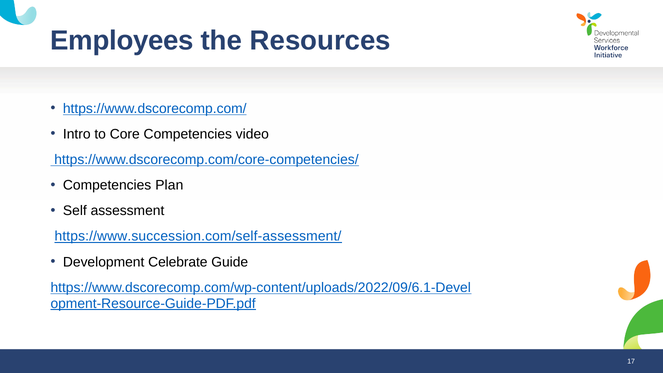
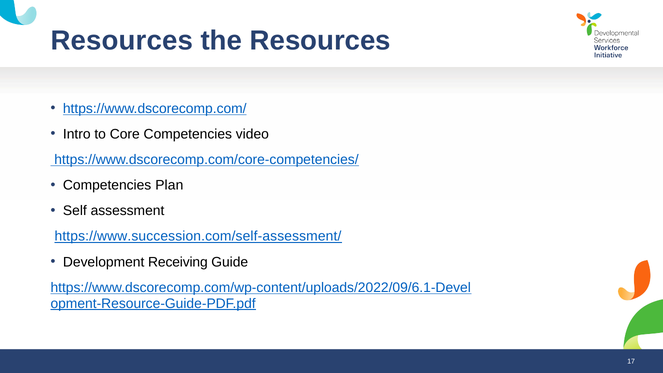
Employees at (122, 41): Employees -> Resources
Celebrate: Celebrate -> Receiving
